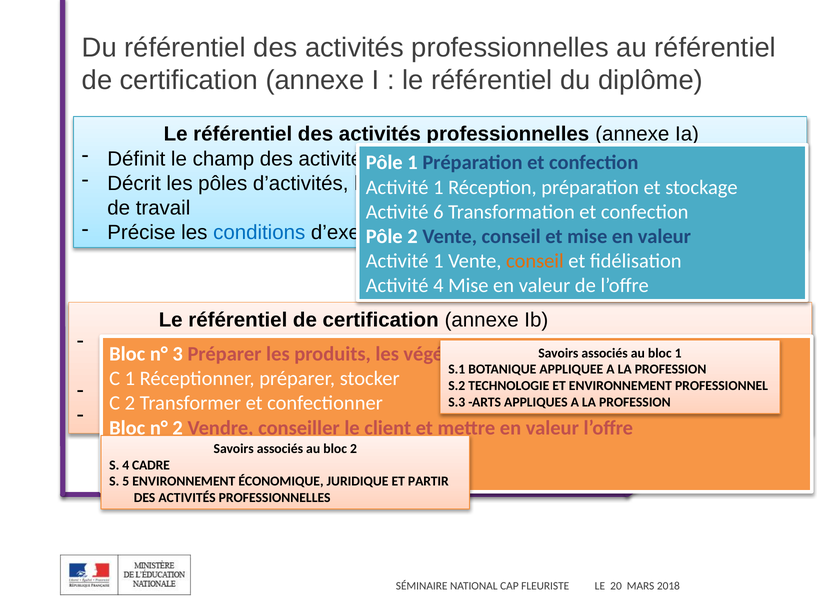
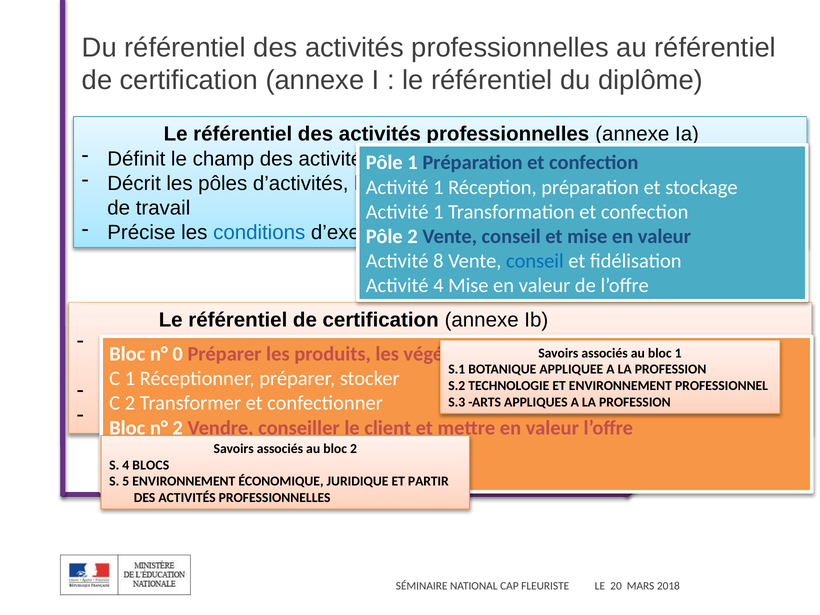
6 at (438, 212): 6 -> 1
1 at (438, 261): 1 -> 8
conseil at (535, 261) colour: orange -> blue
3 at (178, 354): 3 -> 0
CADRE: CADRE -> BLOCS
